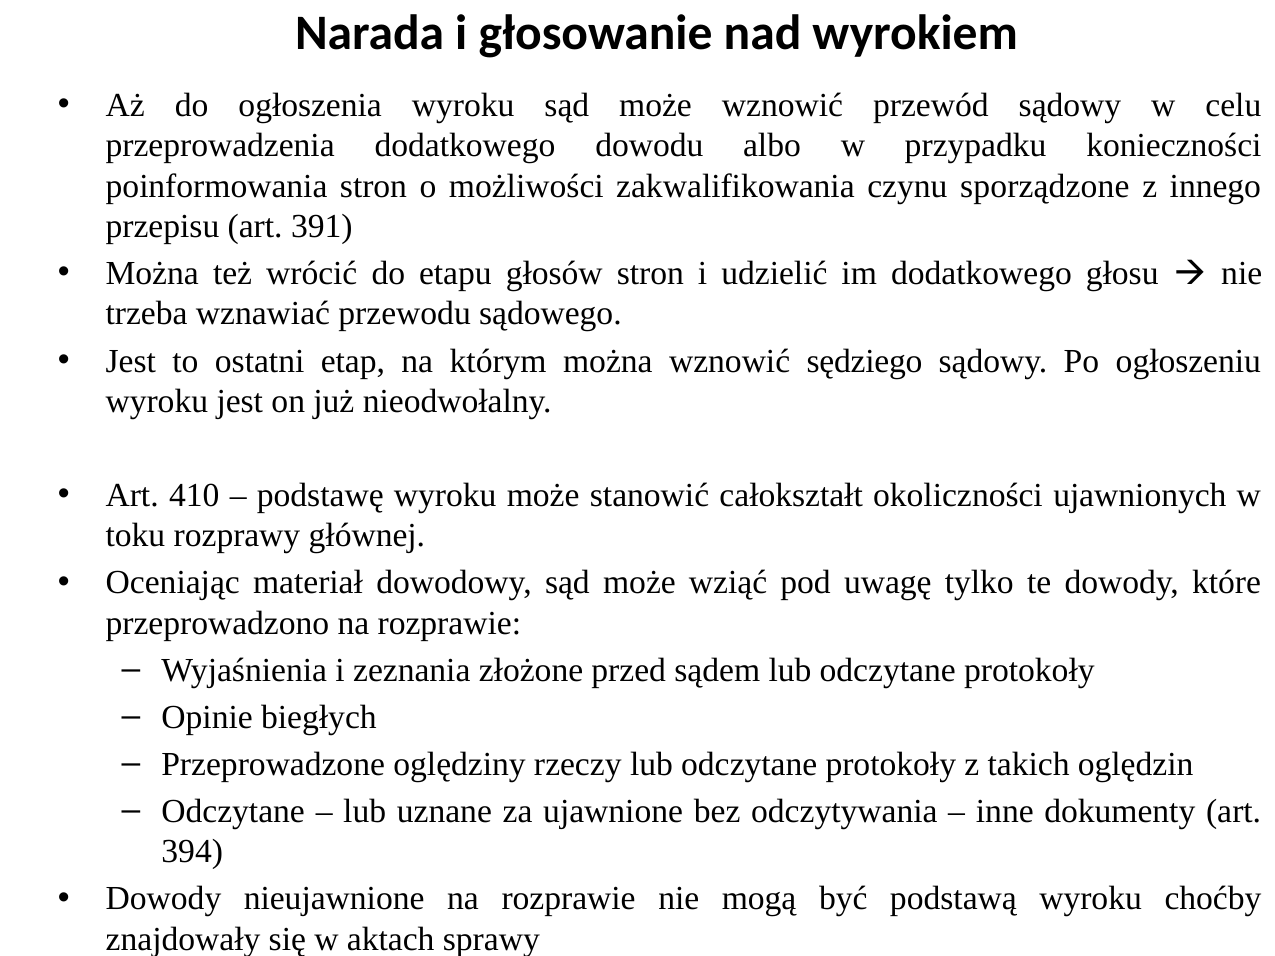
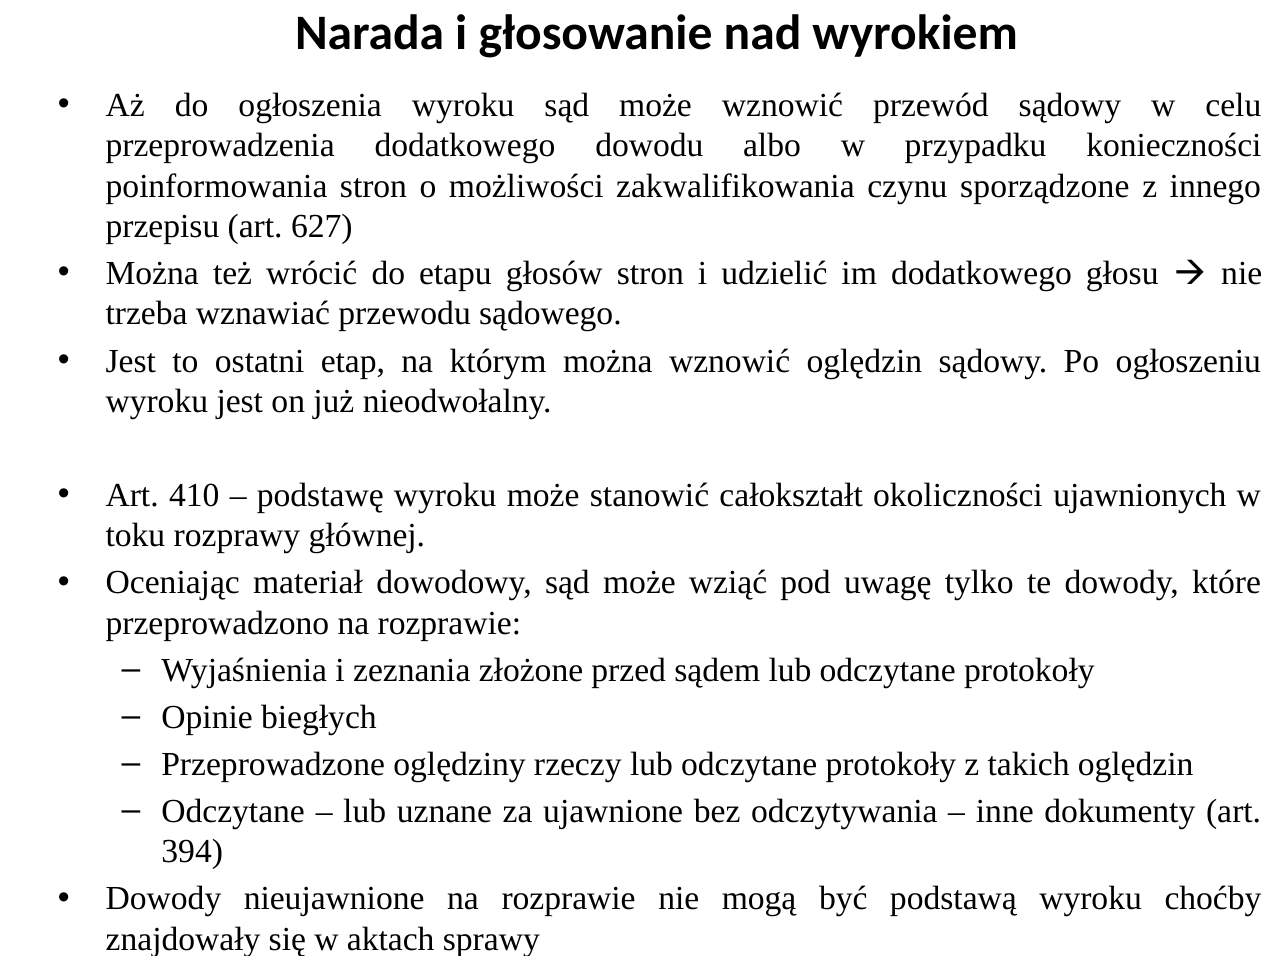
391: 391 -> 627
wznowić sędziego: sędziego -> oględzin
